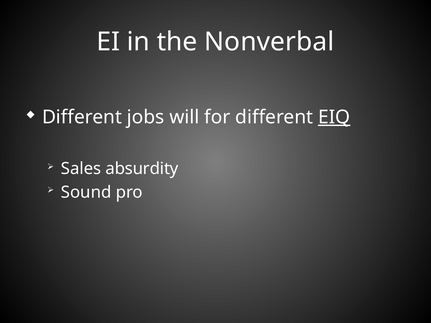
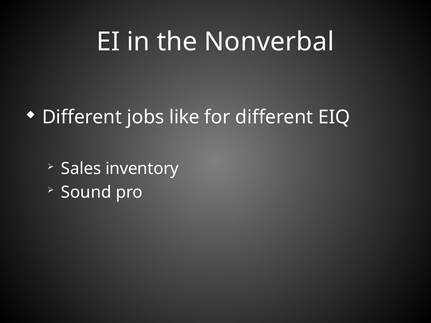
will: will -> like
EIQ underline: present -> none
absurdity: absurdity -> inventory
